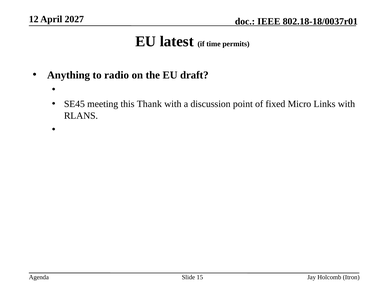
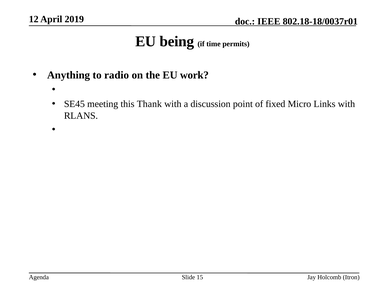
2027: 2027 -> 2019
latest: latest -> being
draft: draft -> work
